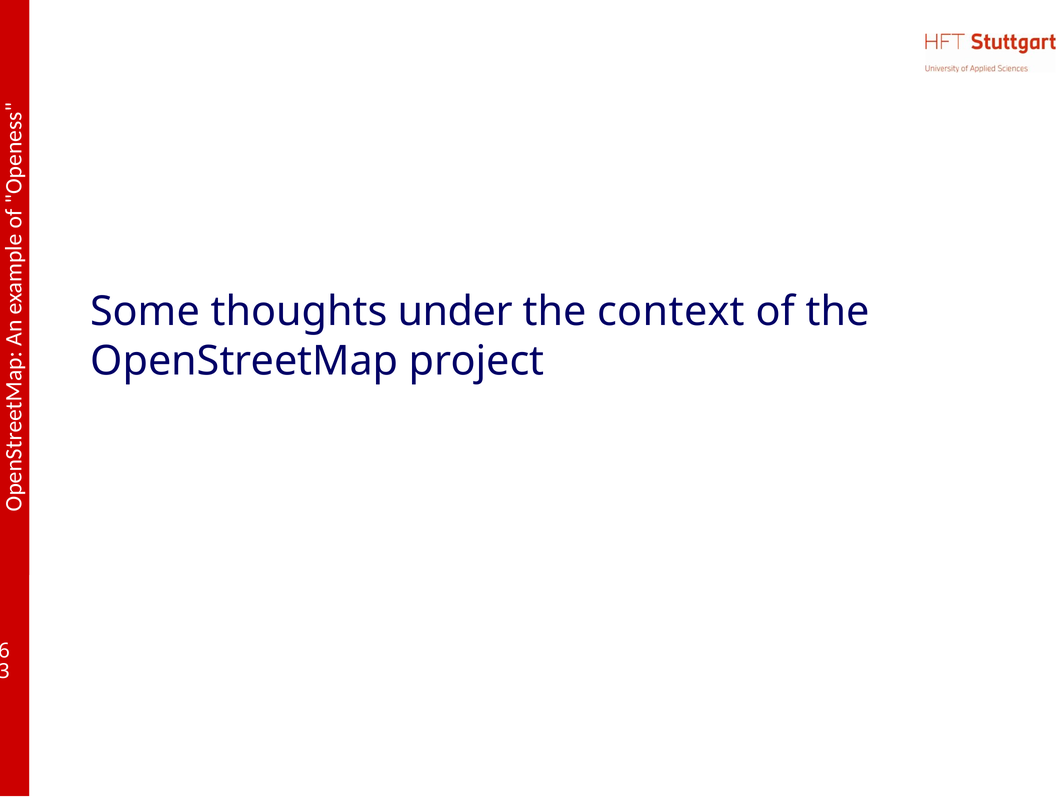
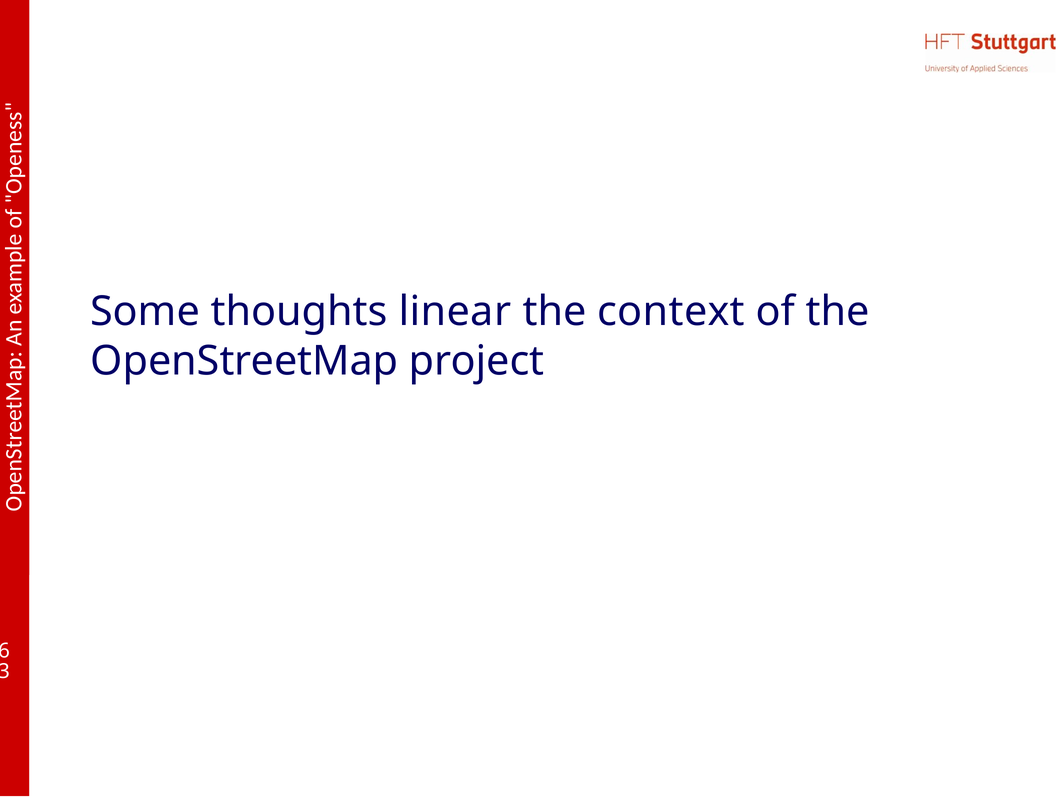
under: under -> linear
